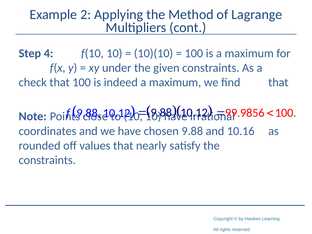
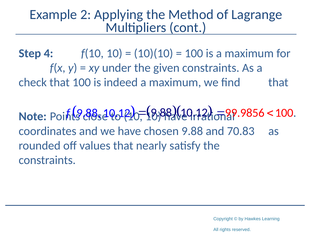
10.16: 10.16 -> 70.83
